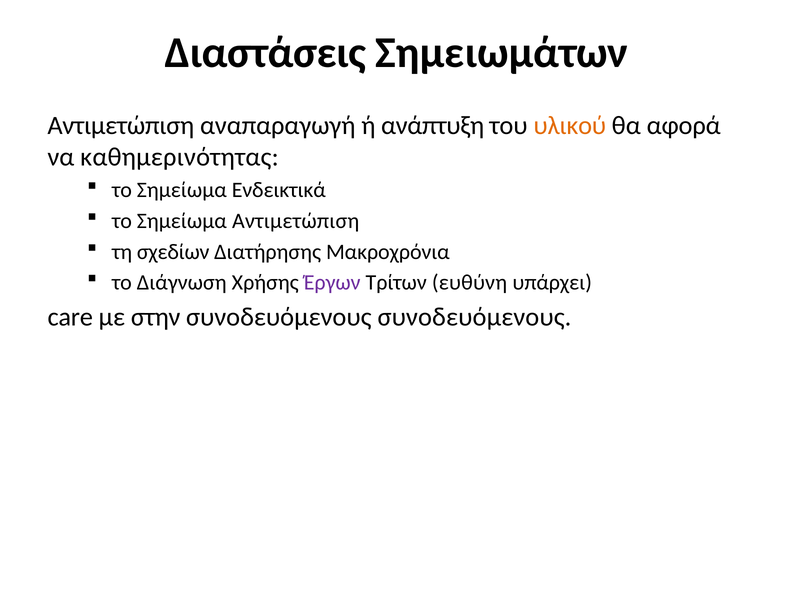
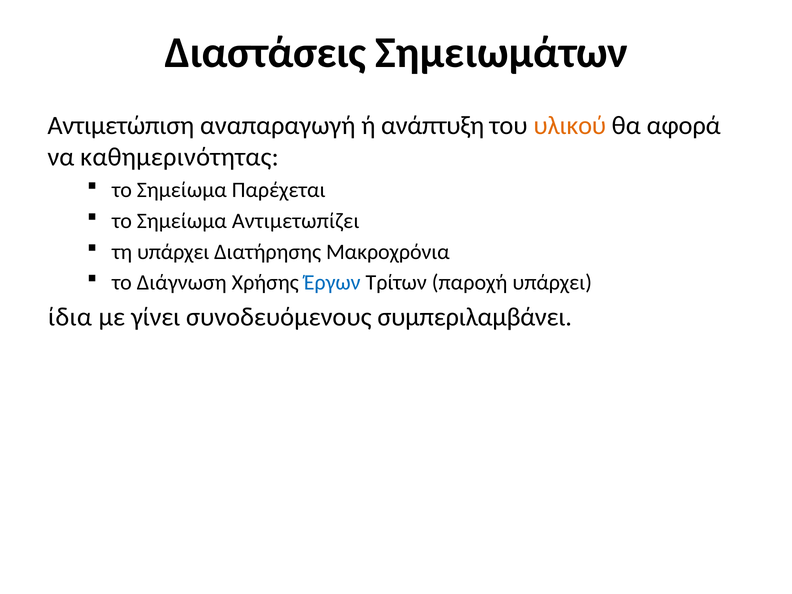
Ενδεικτικά: Ενδεικτικά -> Παρέχεται
Σημείωμα Αντιμετώπιση: Αντιμετώπιση -> Αντιμετωπίζει
τη σχεδίων: σχεδίων -> υπάρχει
Έργων colour: purple -> blue
ευθύνη: ευθύνη -> παροχή
care: care -> ίδια
στην: στην -> γίνει
συνοδευόμενους συνοδευόμενους: συνοδευόμενους -> συμπεριλαμβάνει
